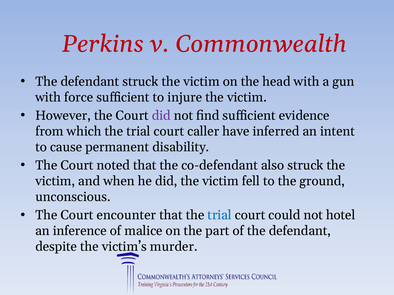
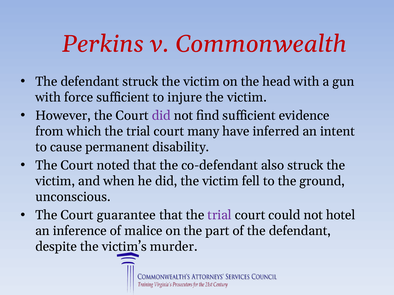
caller: caller -> many
encounter: encounter -> guarantee
trial at (220, 216) colour: blue -> purple
